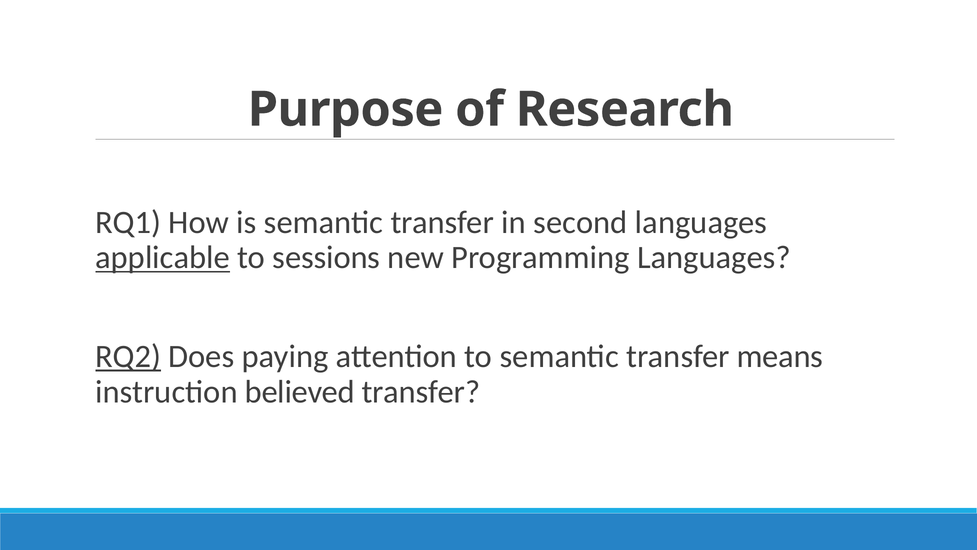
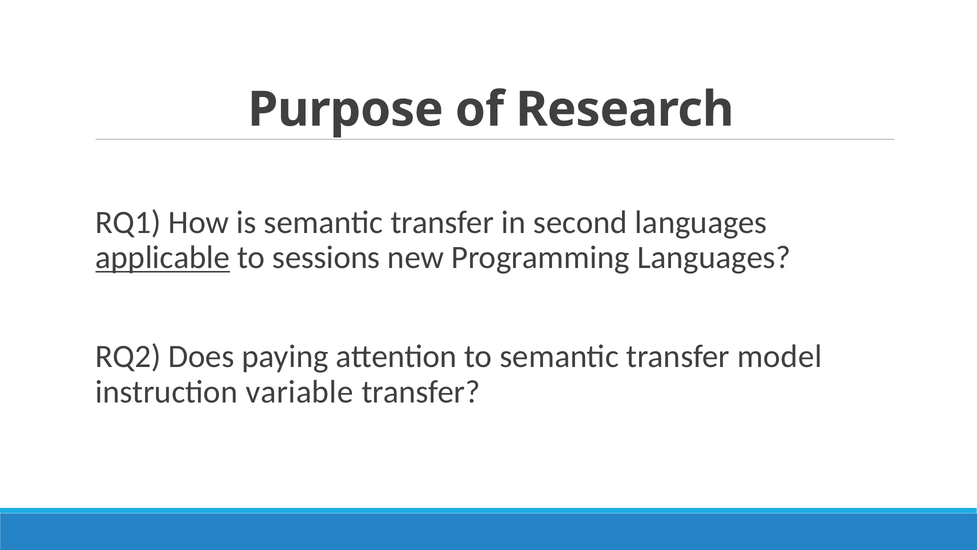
RQ2 underline: present -> none
means: means -> model
believed: believed -> variable
